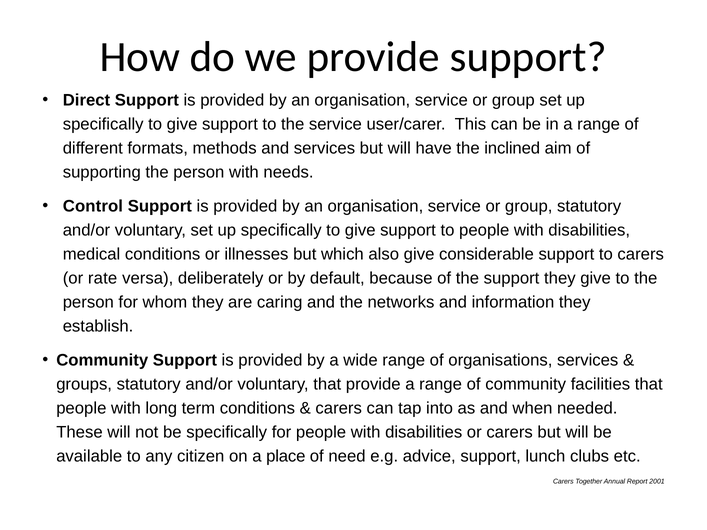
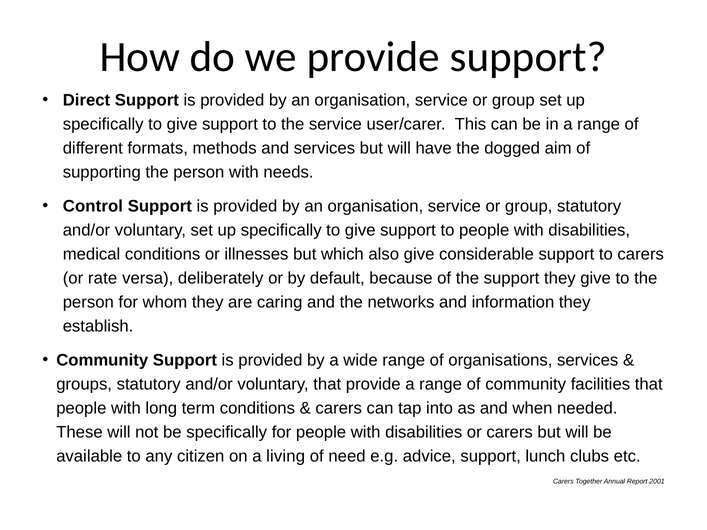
inclined: inclined -> dogged
place: place -> living
